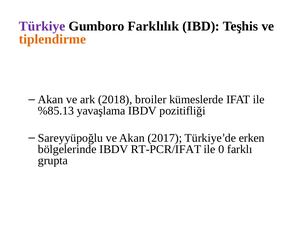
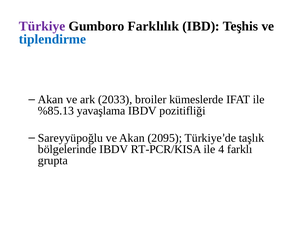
tiplendirme colour: orange -> blue
2018: 2018 -> 2033
2017: 2017 -> 2095
erken: erken -> taşlık
RT-PCR/IFAT: RT-PCR/IFAT -> RT-PCR/KISA
0: 0 -> 4
